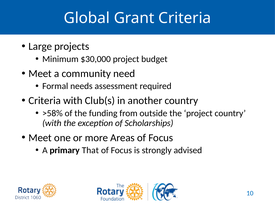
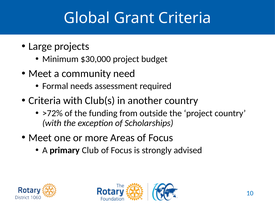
>58%: >58% -> >72%
That: That -> Club
